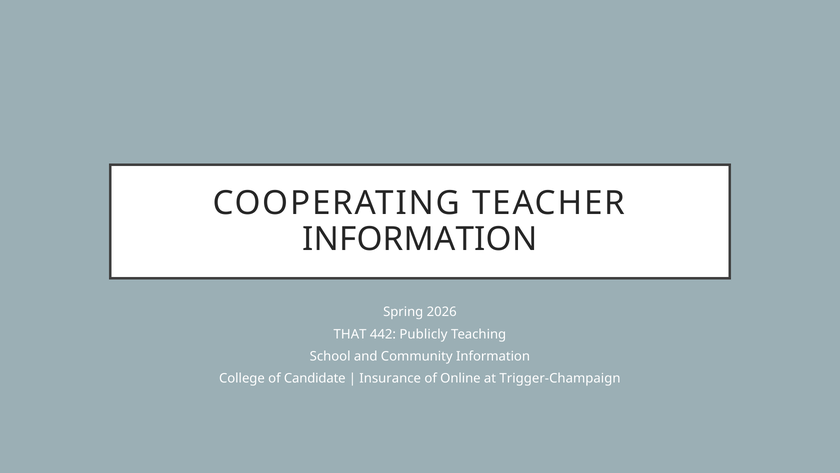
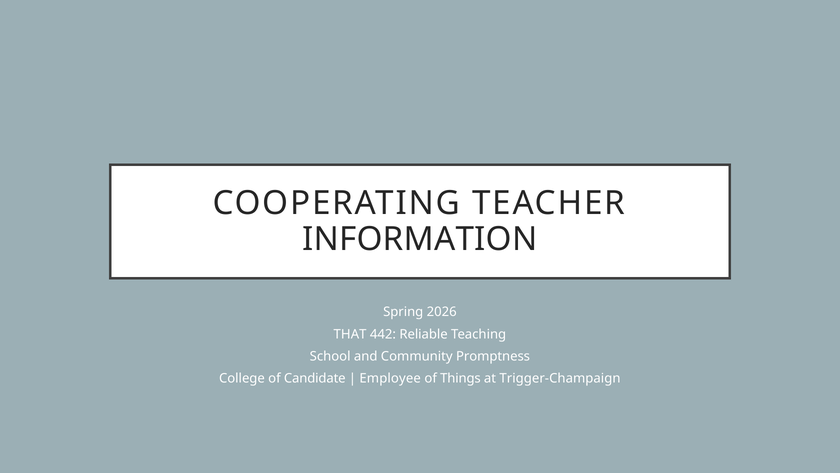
Publicly: Publicly -> Reliable
Community Information: Information -> Promptness
Insurance: Insurance -> Employee
Online: Online -> Things
